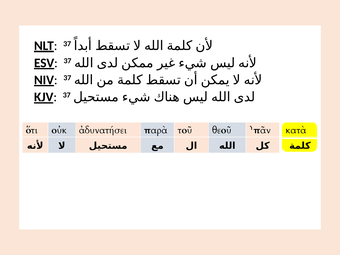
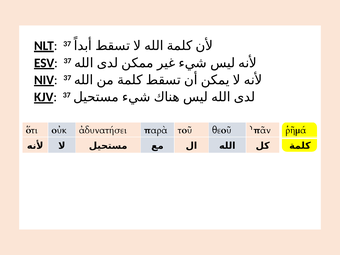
κατὰ: κατὰ -> ῥῆμά
